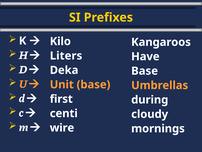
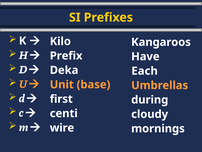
Liters: Liters -> Prefix
Base at (145, 71): Base -> Each
